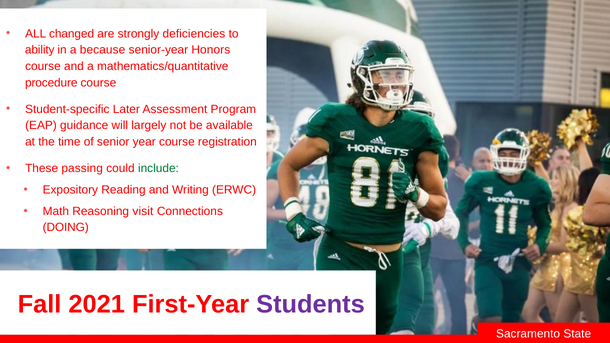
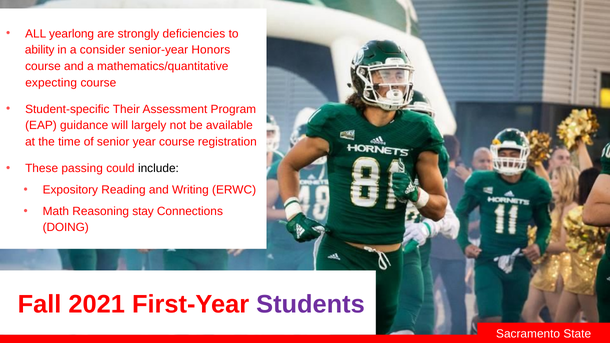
changed: changed -> yearlong
because: because -> consider
procedure: procedure -> expecting
Later: Later -> Their
include colour: green -> black
visit: visit -> stay
